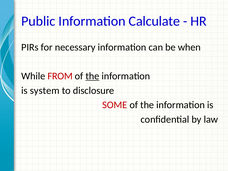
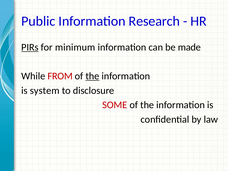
Calculate: Calculate -> Research
PIRs underline: none -> present
necessary: necessary -> minimum
when: when -> made
